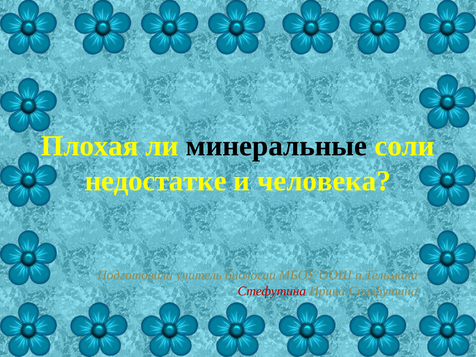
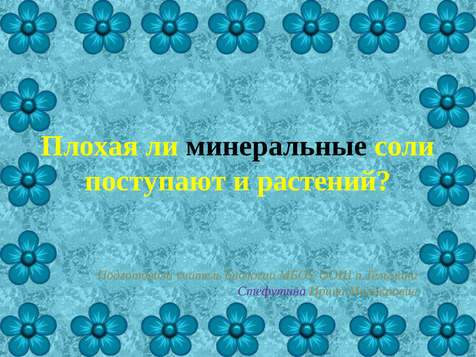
недостатке: недостатке -> поступают
человека: человека -> растений
Стефутина at (272, 291) colour: red -> purple
Ирина Стефутина: Стефутина -> Малокровие
